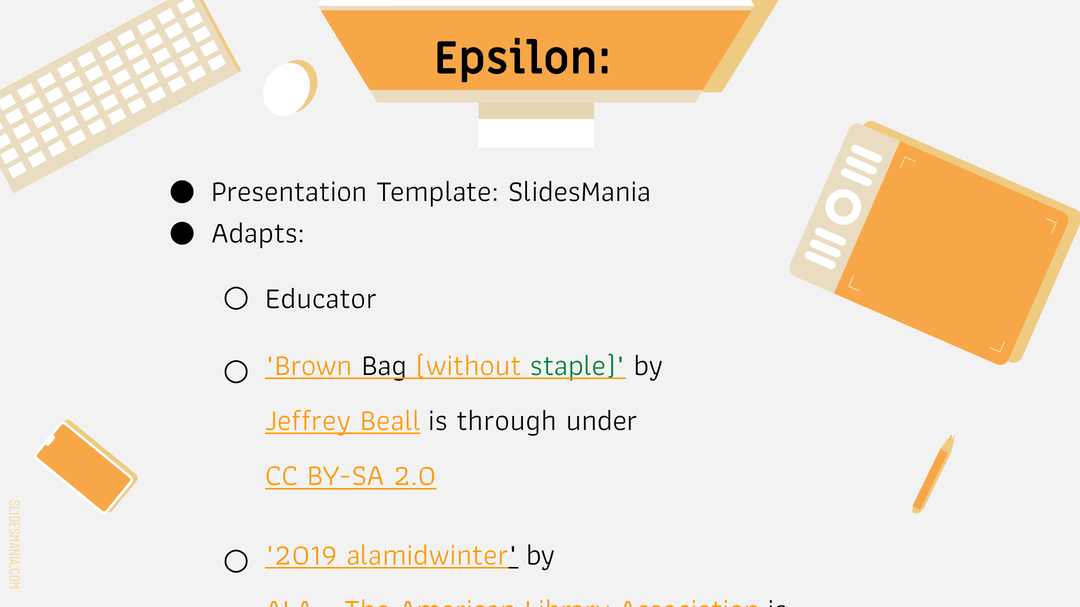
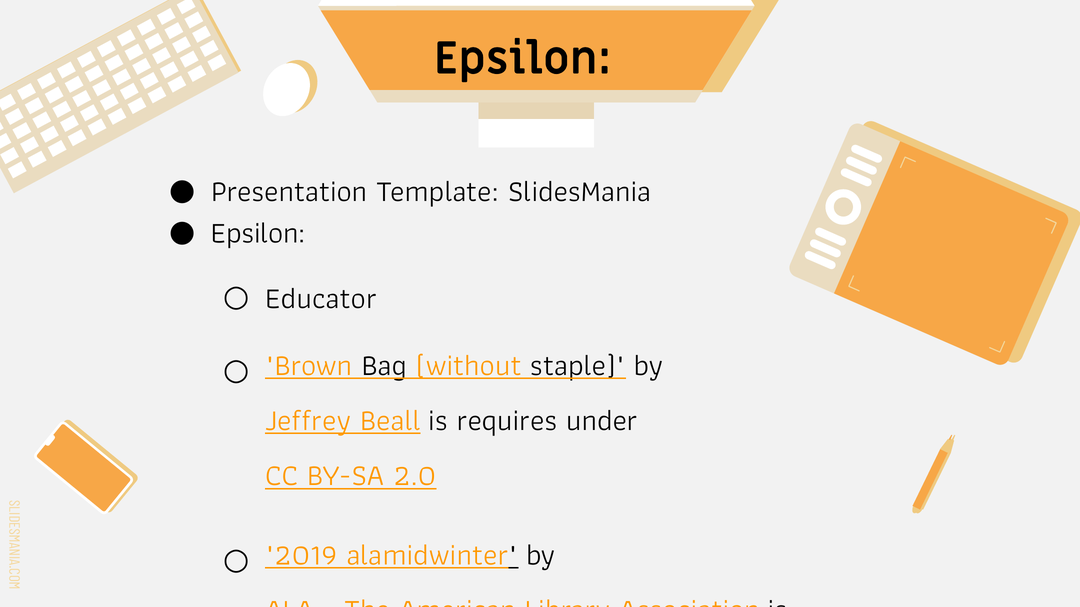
Adapts at (258, 233): Adapts -> Epsilon
staple colour: green -> black
through: through -> requires
